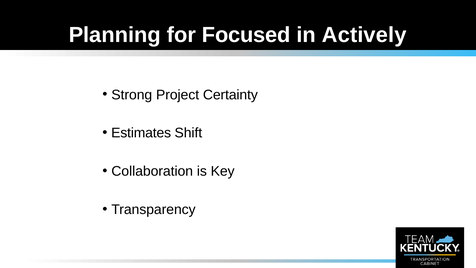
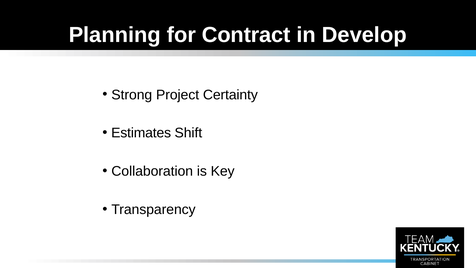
Focused: Focused -> Contract
Actively: Actively -> Develop
